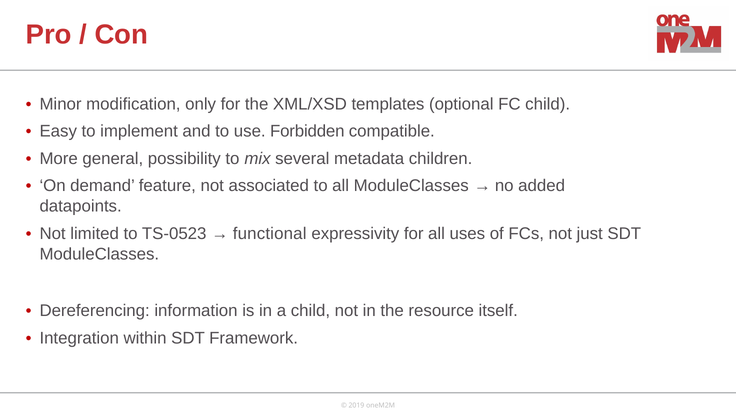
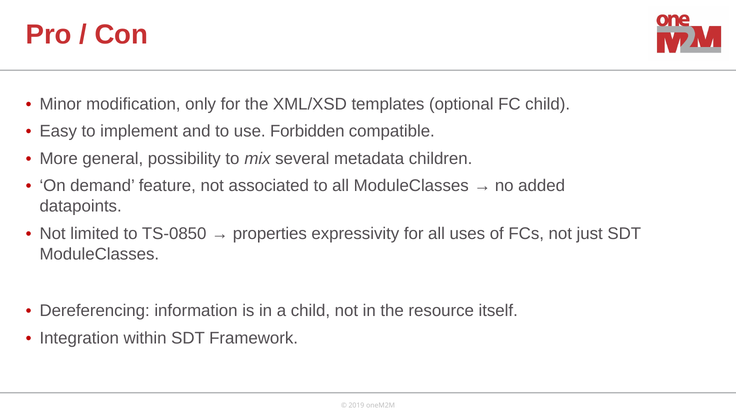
TS-0523: TS-0523 -> TS-0850
functional: functional -> properties
